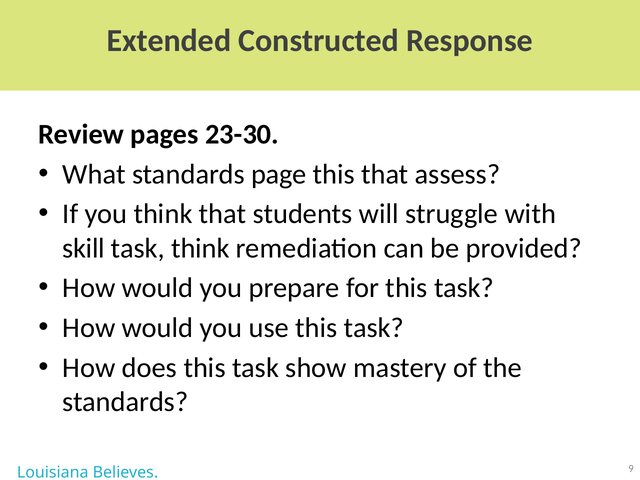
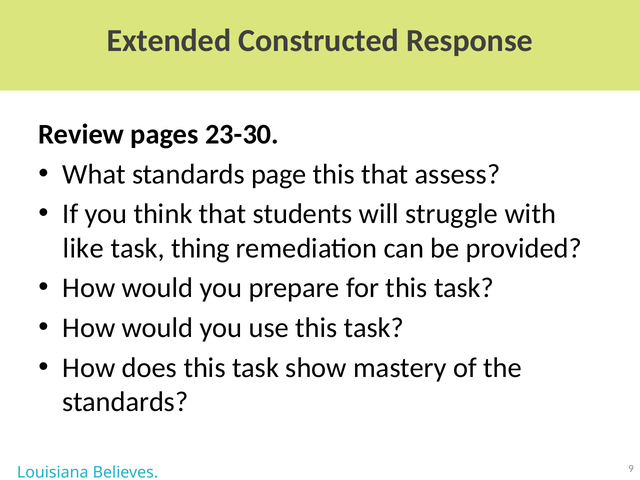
skill: skill -> like
task think: think -> thing
